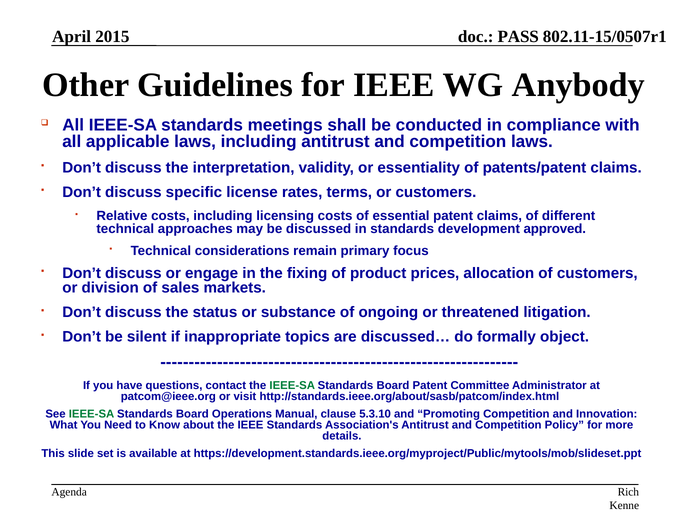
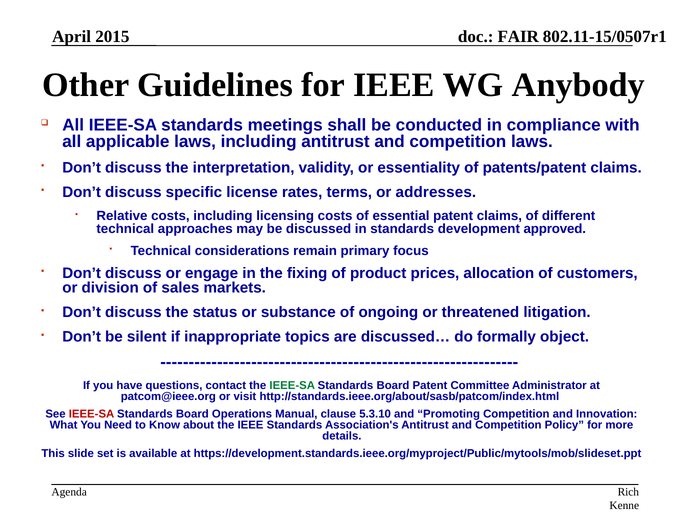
PASS: PASS -> FAIR
or customers: customers -> addresses
IEEE-SA at (92, 414) colour: green -> red
